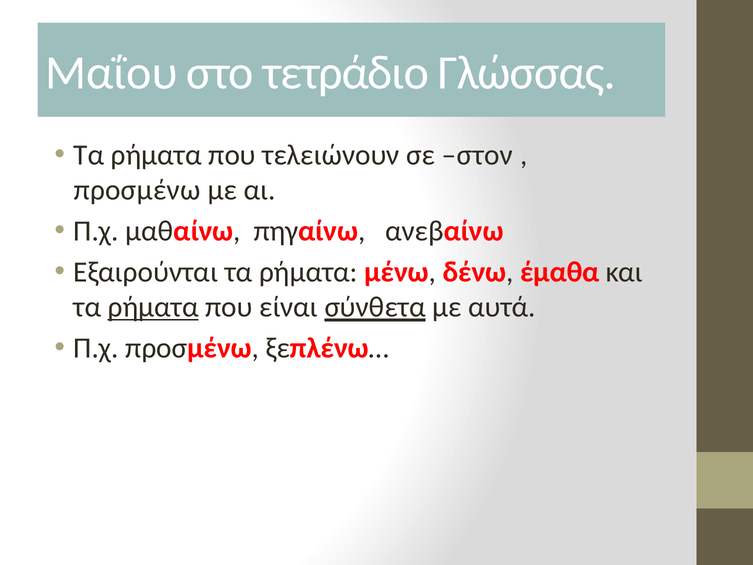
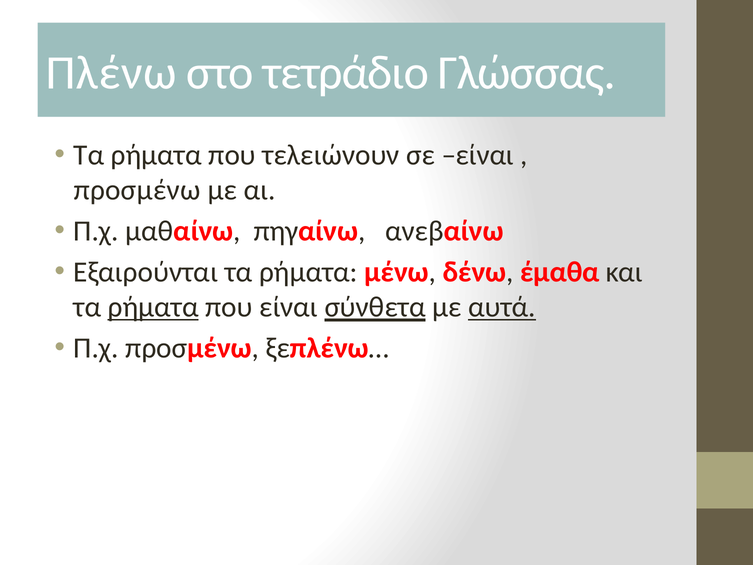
Μαΐου: Μαΐου -> Πλένω
σε στον: στον -> είναι
αυτά underline: none -> present
